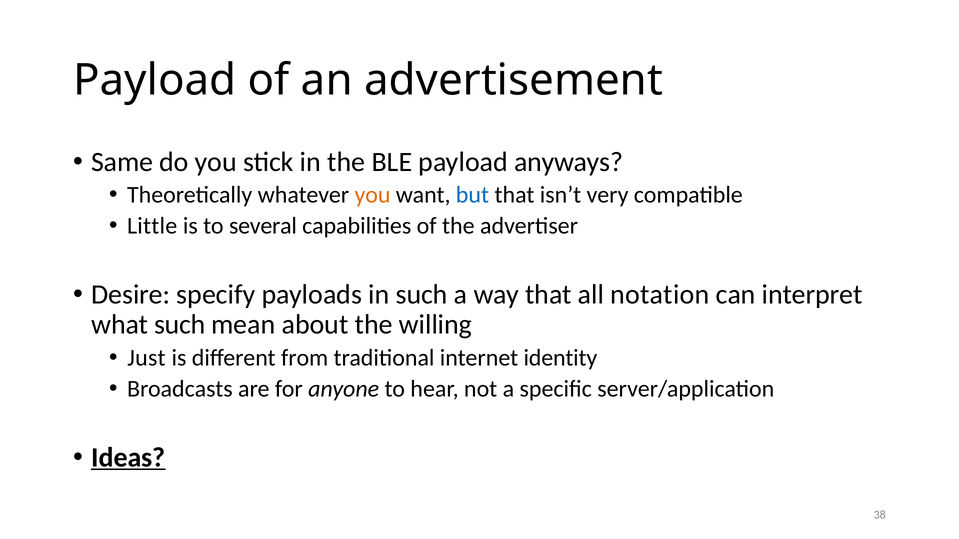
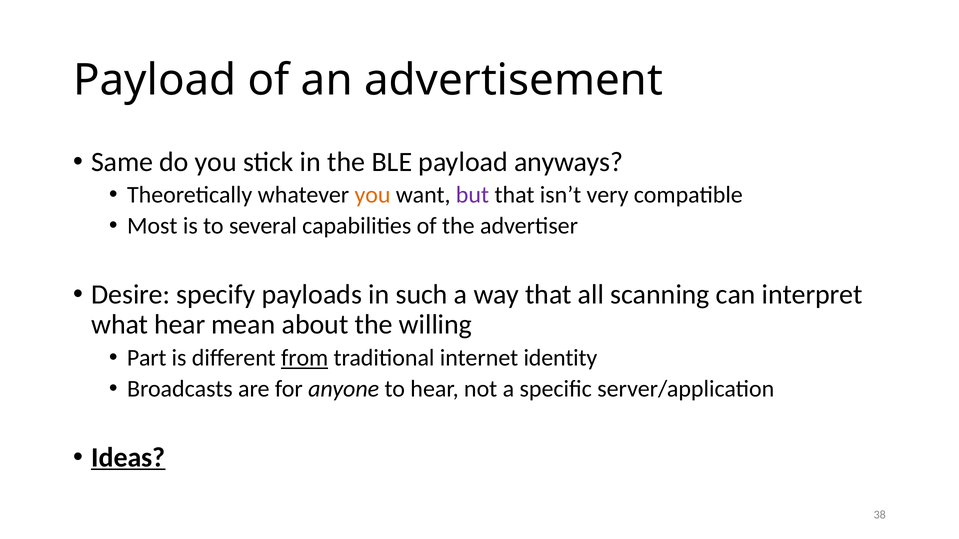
but colour: blue -> purple
Little: Little -> Most
notation: notation -> scanning
what such: such -> hear
Just: Just -> Part
from underline: none -> present
